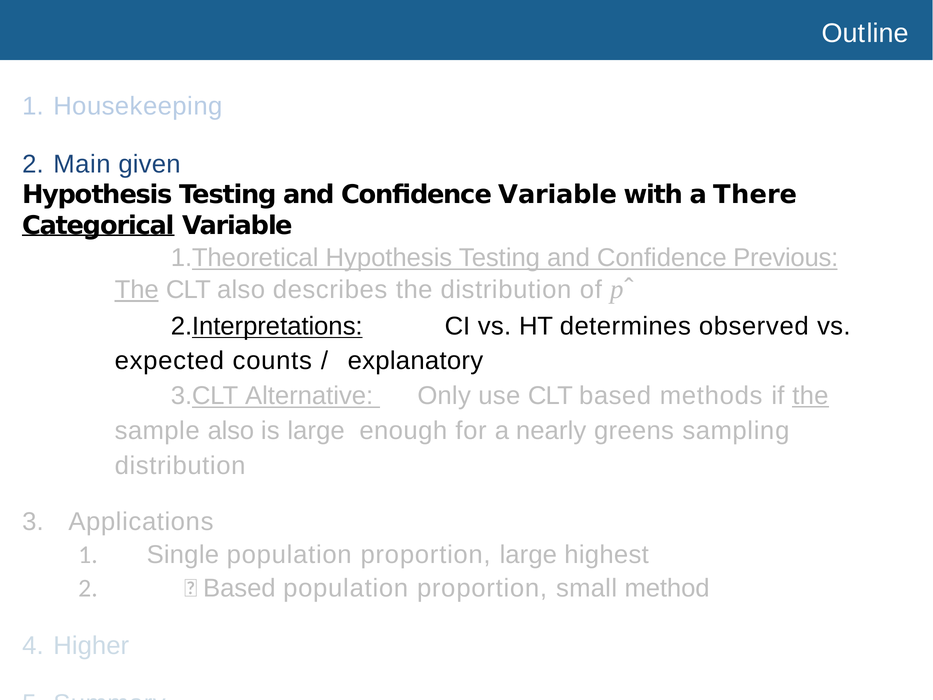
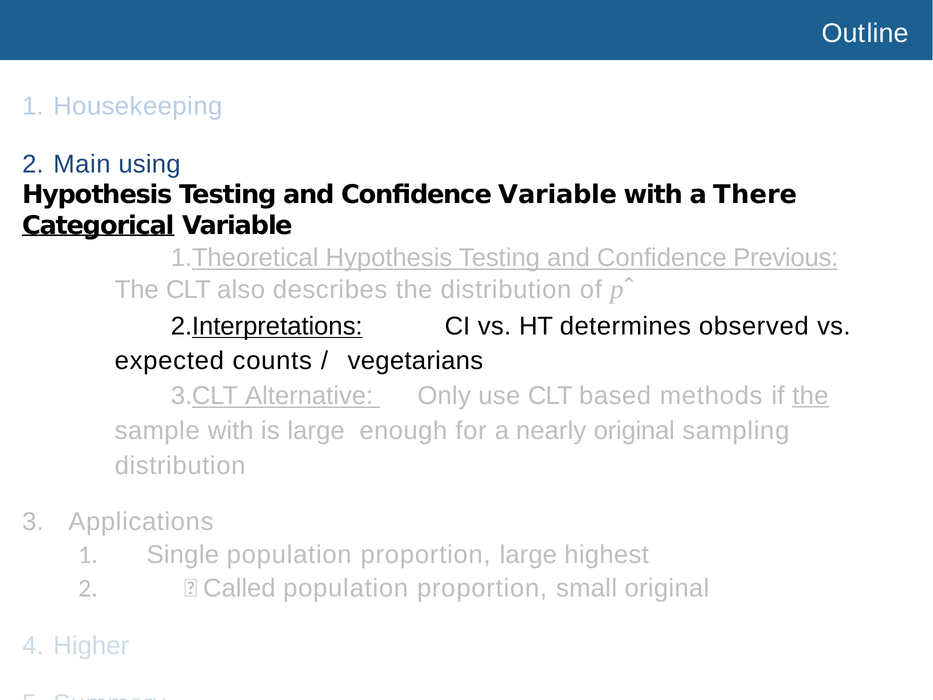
given: given -> using
The at (137, 290) underline: present -> none
explanatory: explanatory -> vegetarians
sample also: also -> with
nearly greens: greens -> original
Based at (239, 589): Based -> Called
small method: method -> original
